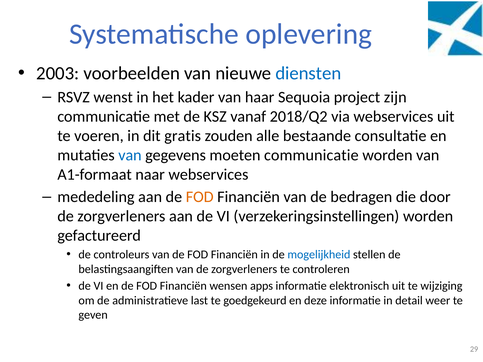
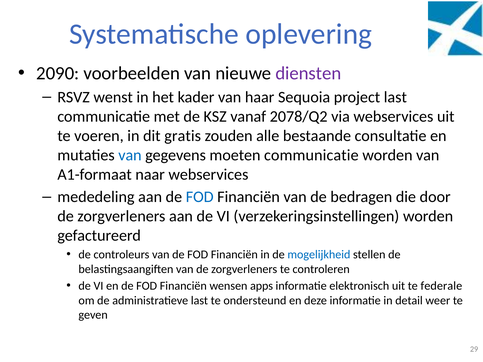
2003: 2003 -> 2090
diensten colour: blue -> purple
project zijn: zijn -> last
2018/Q2: 2018/Q2 -> 2078/Q2
FOD at (200, 197) colour: orange -> blue
wijziging: wijziging -> federale
goedgekeurd: goedgekeurd -> ondersteund
